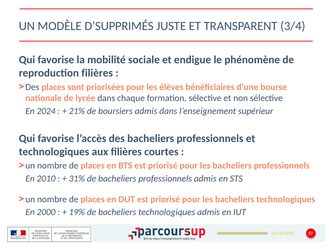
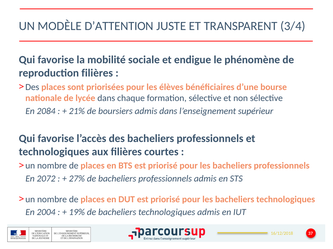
D’SUPPRIMÉS: D’SUPPRIMÉS -> D’ATTENTION
2024: 2024 -> 2084
2010: 2010 -> 2072
31%: 31% -> 27%
2000: 2000 -> 2004
